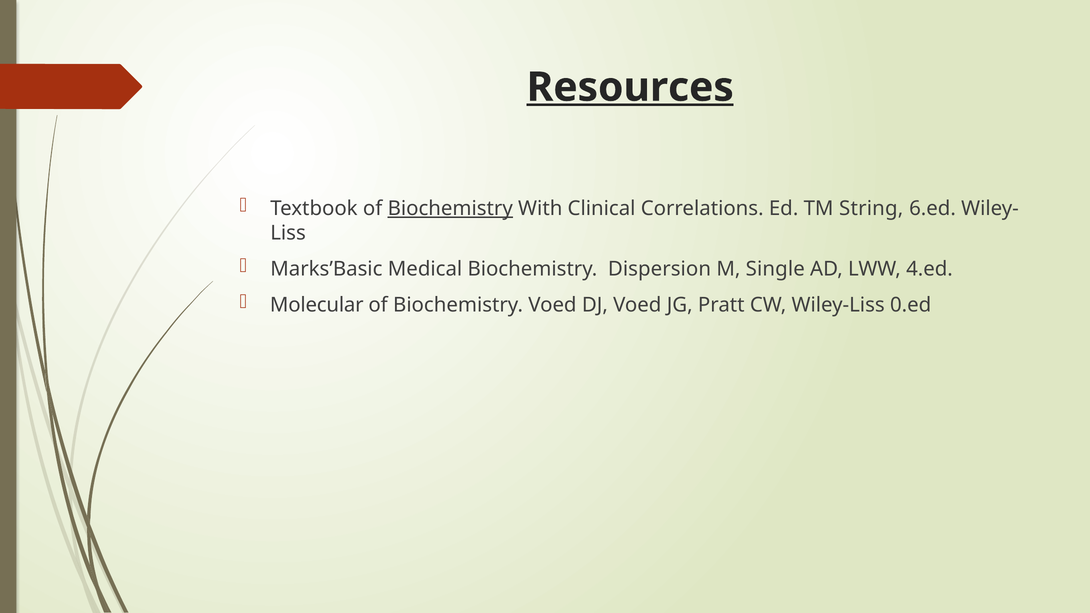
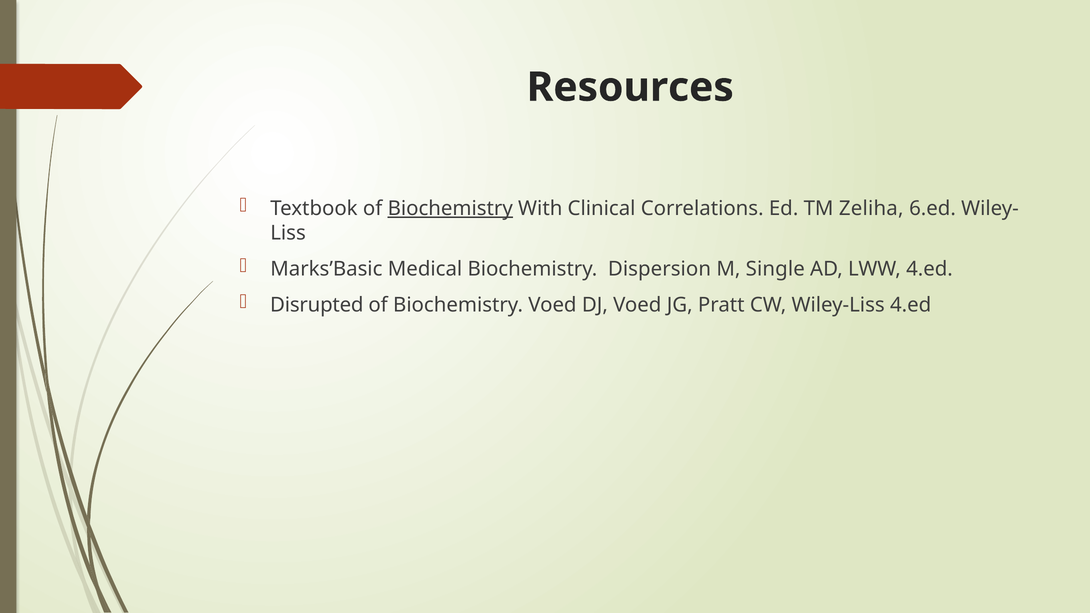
Resources underline: present -> none
String: String -> Zeliha
Molecular: Molecular -> Disrupted
Wiley-Liss 0.ed: 0.ed -> 4.ed
